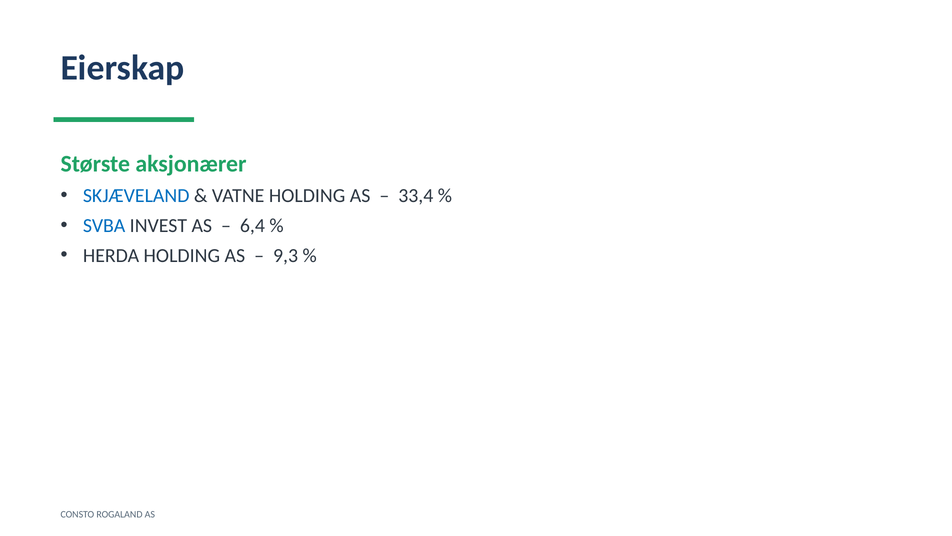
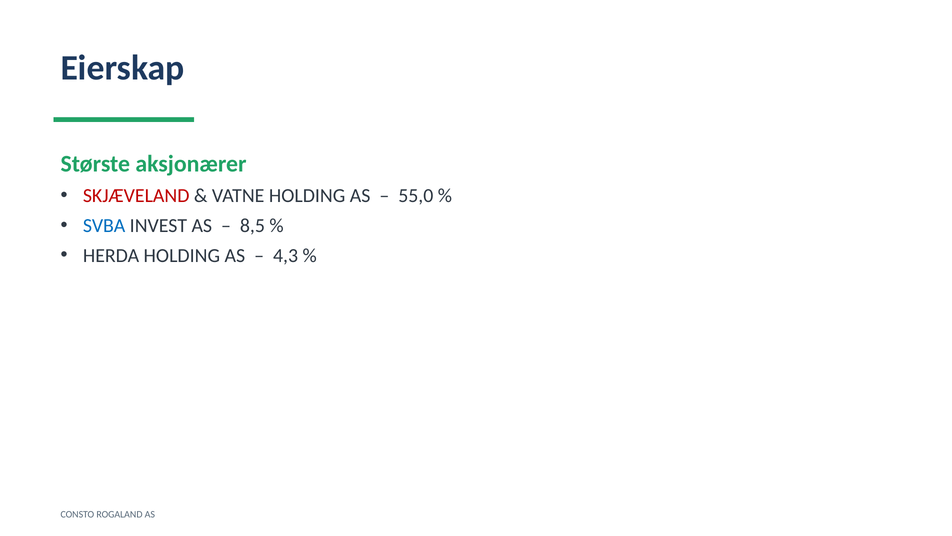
SKJÆVELAND colour: blue -> red
33,4: 33,4 -> 55,0
6,4: 6,4 -> 8,5
9,3: 9,3 -> 4,3
